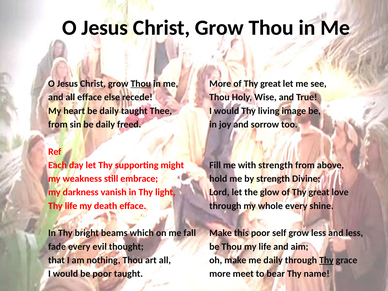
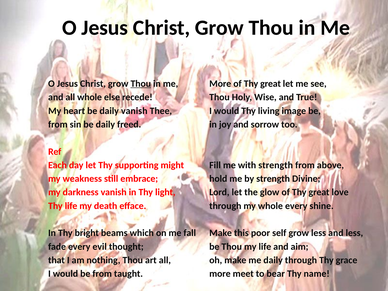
all efface: efface -> whole
daily taught: taught -> vanish
Thy at (326, 260) underline: present -> none
be poor: poor -> from
